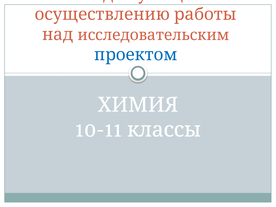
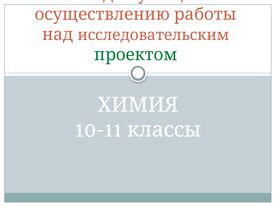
проектом colour: blue -> green
